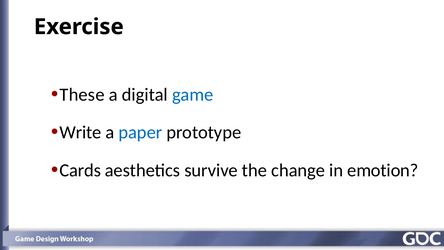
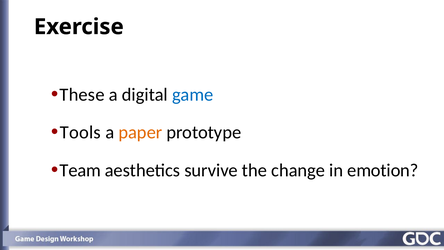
Write: Write -> Tools
paper colour: blue -> orange
Cards: Cards -> Team
